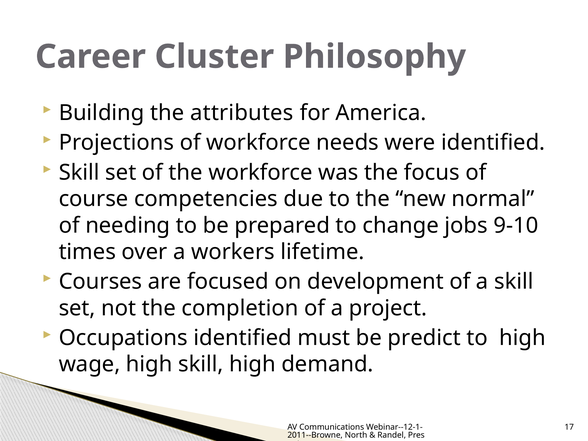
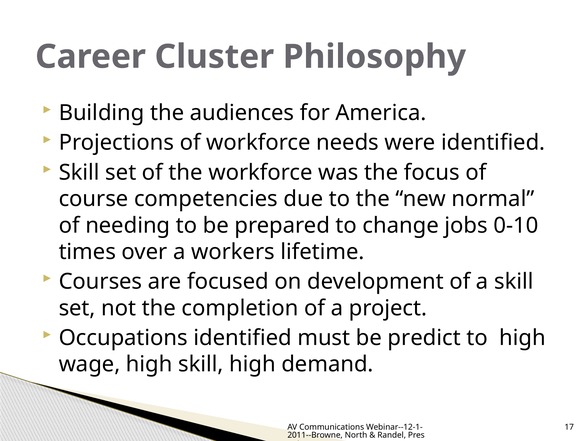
attributes: attributes -> audiences
9-10: 9-10 -> 0-10
